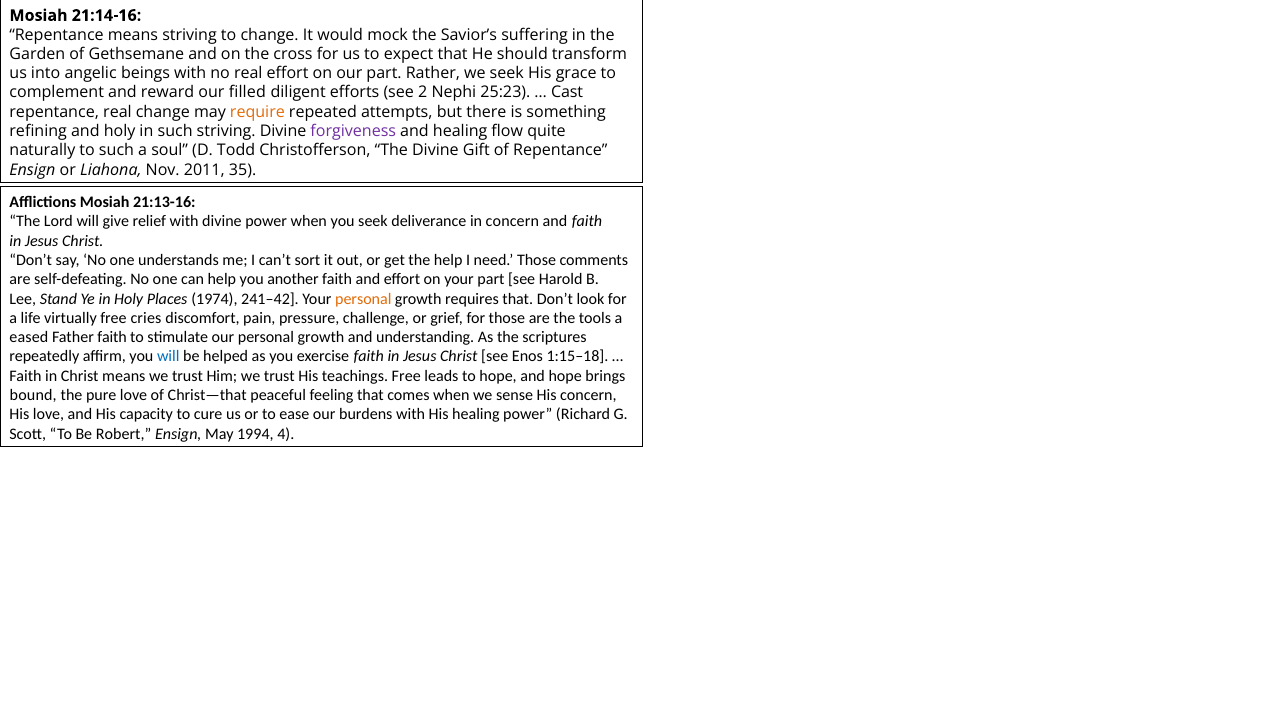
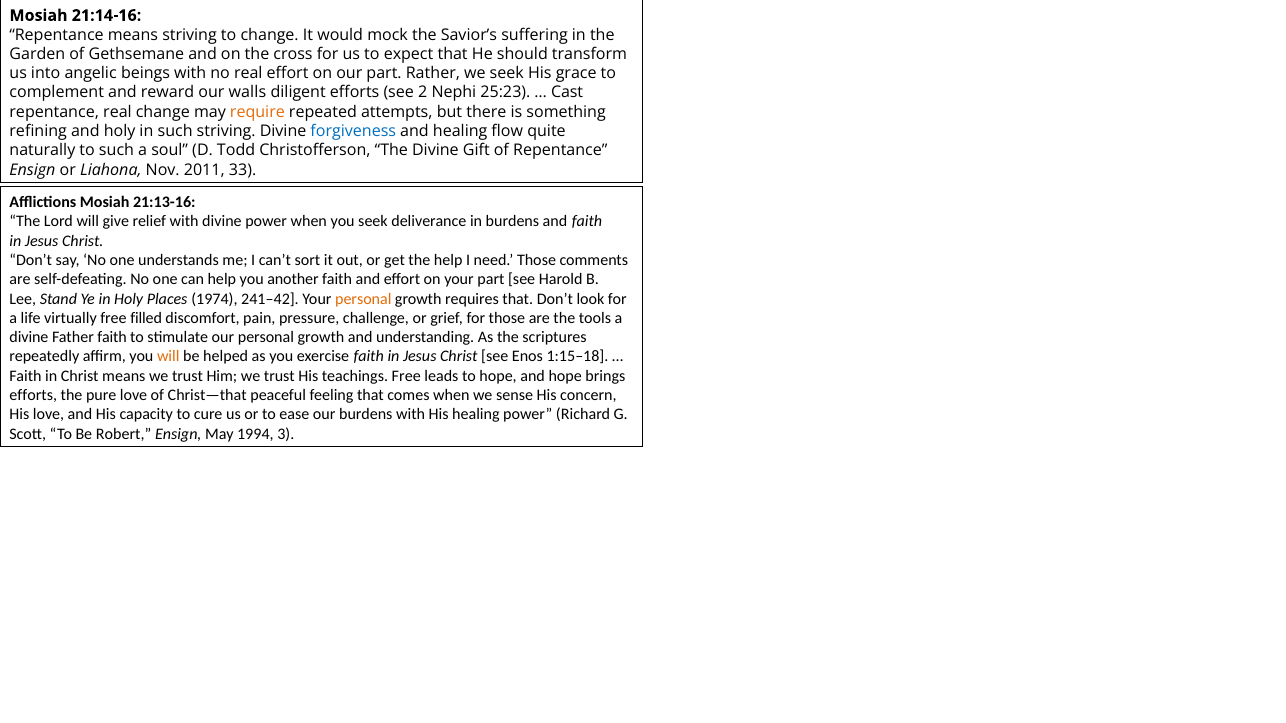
filled: filled -> walls
forgiveness colour: purple -> blue
35: 35 -> 33
in concern: concern -> burdens
cries: cries -> filled
eased at (29, 338): eased -> divine
will at (168, 357) colour: blue -> orange
bound at (33, 395): bound -> efforts
4: 4 -> 3
